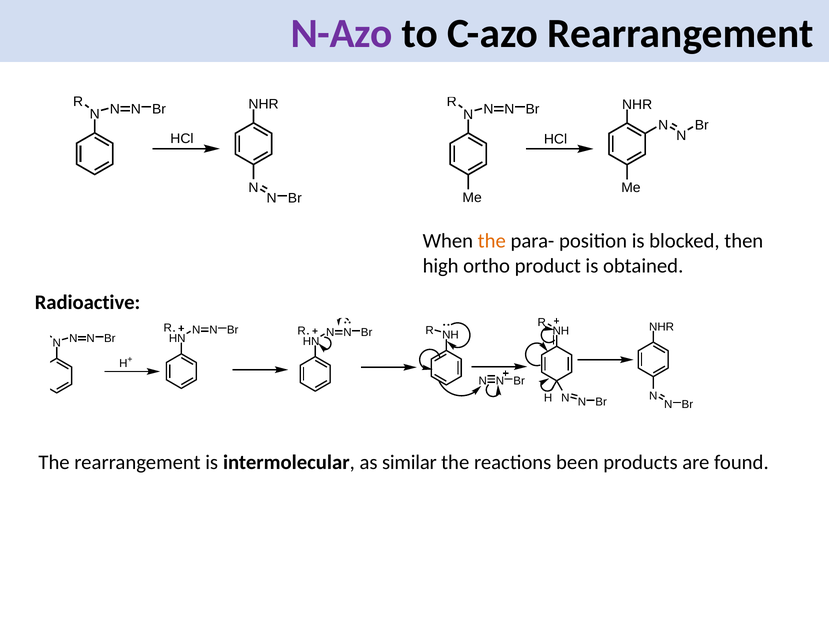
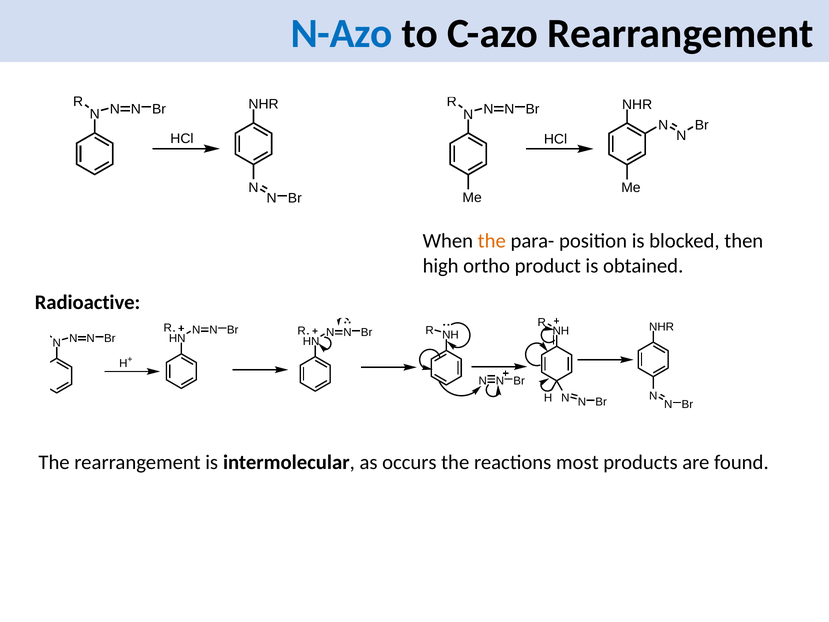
N-Azo colour: purple -> blue
similar: similar -> occurs
been: been -> most
